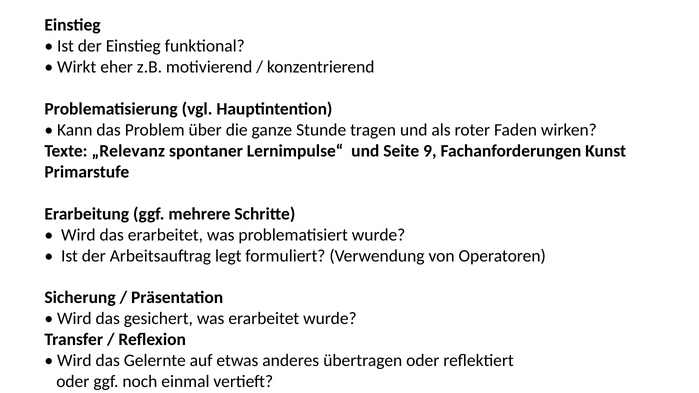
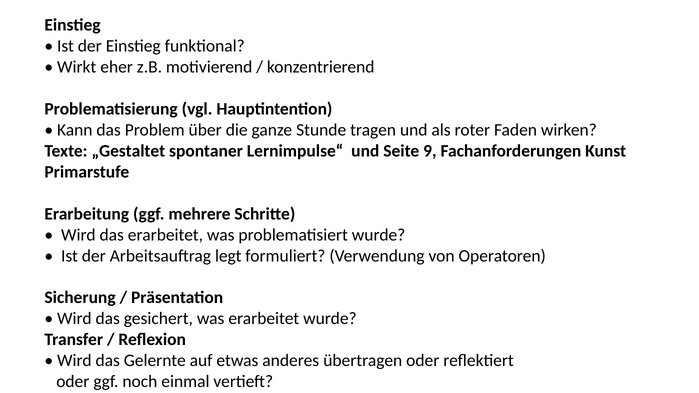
„Relevanz: „Relevanz -> „Gestaltet
